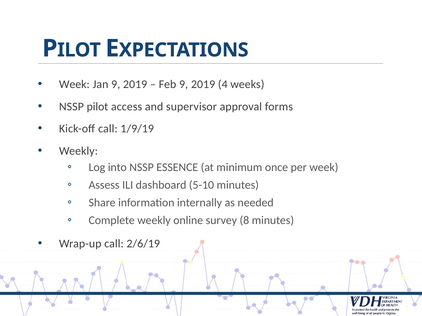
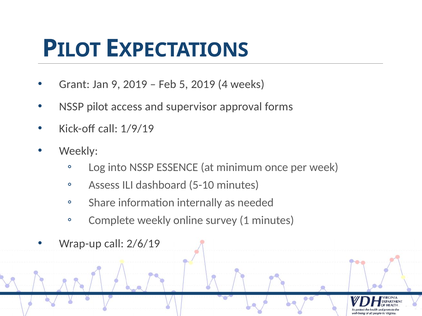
Week at (74, 84): Week -> Grant
Feb 9: 9 -> 5
8: 8 -> 1
